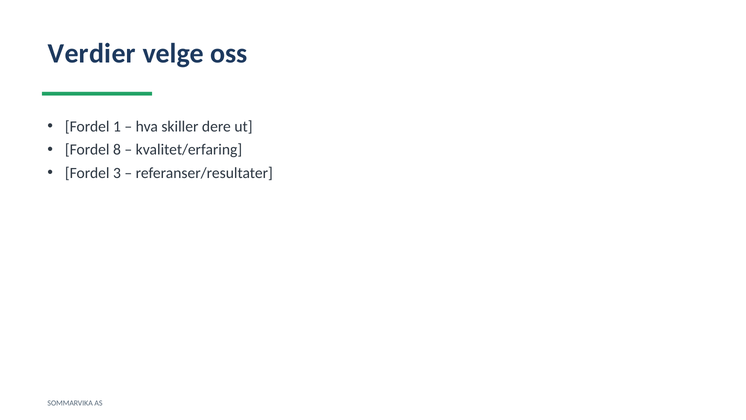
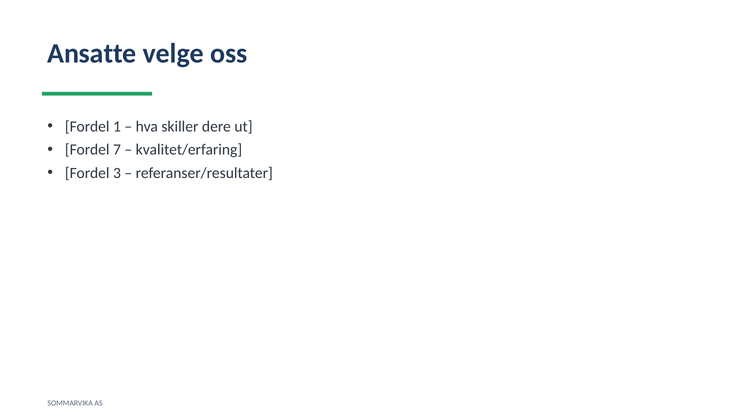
Verdier: Verdier -> Ansatte
8: 8 -> 7
